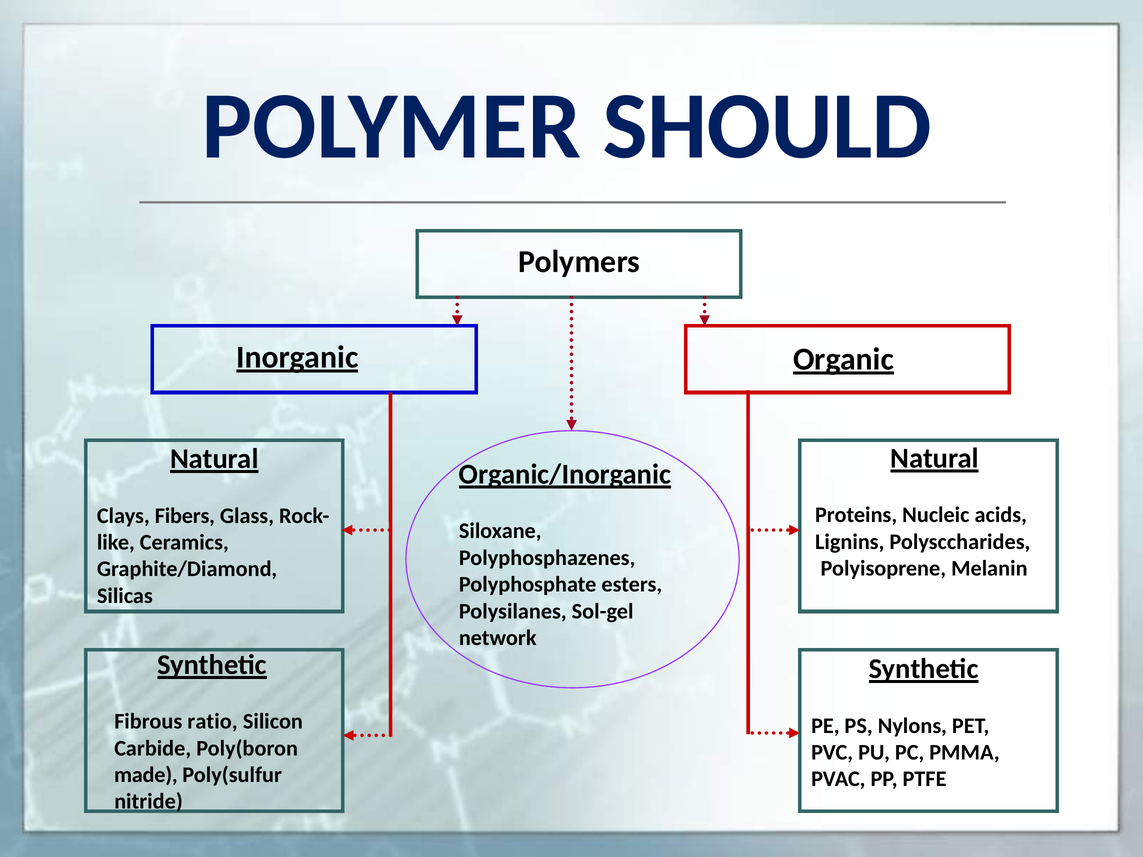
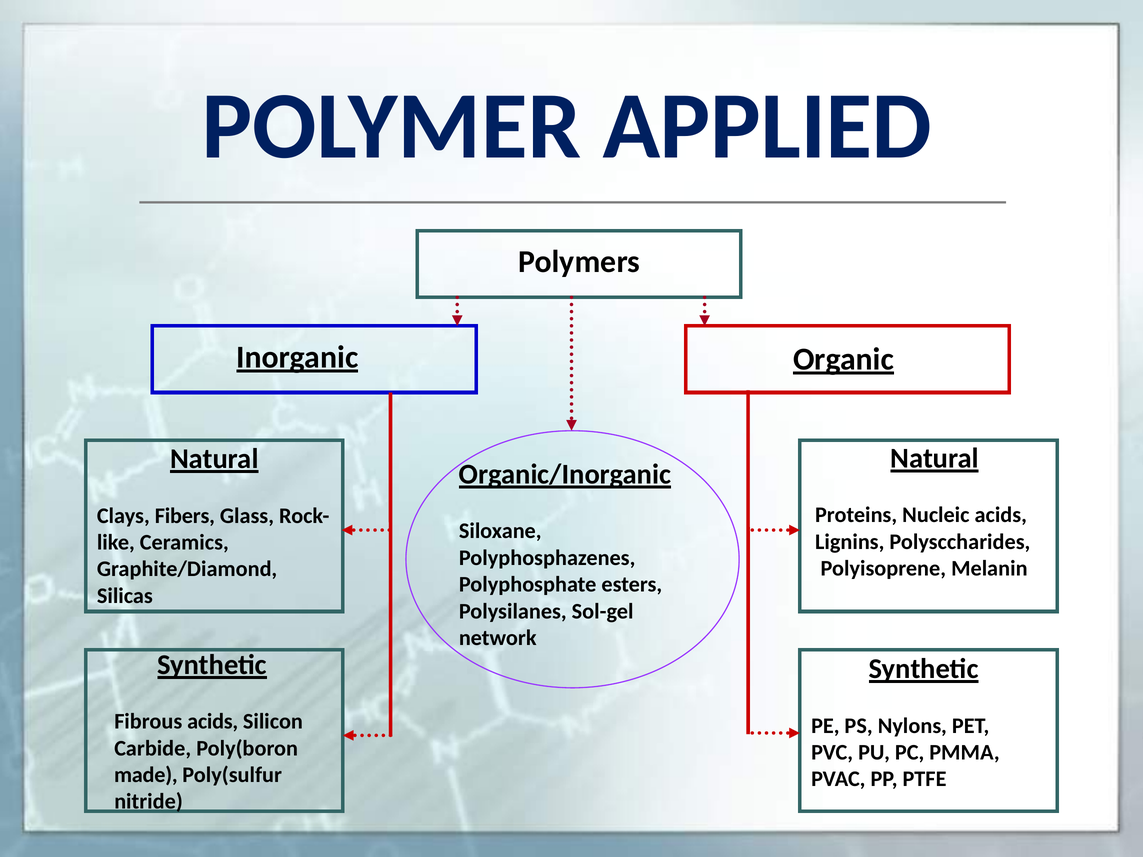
SHOULD: SHOULD -> APPLIED
Fibrous ratio: ratio -> acids
